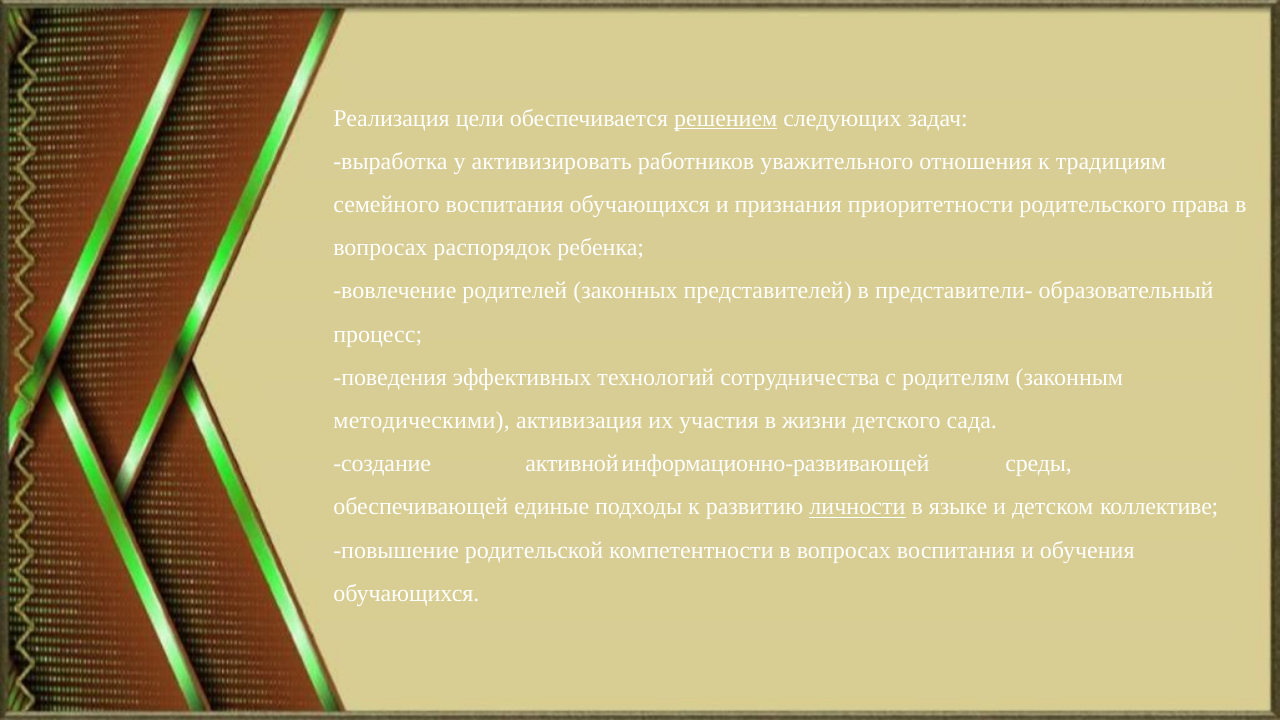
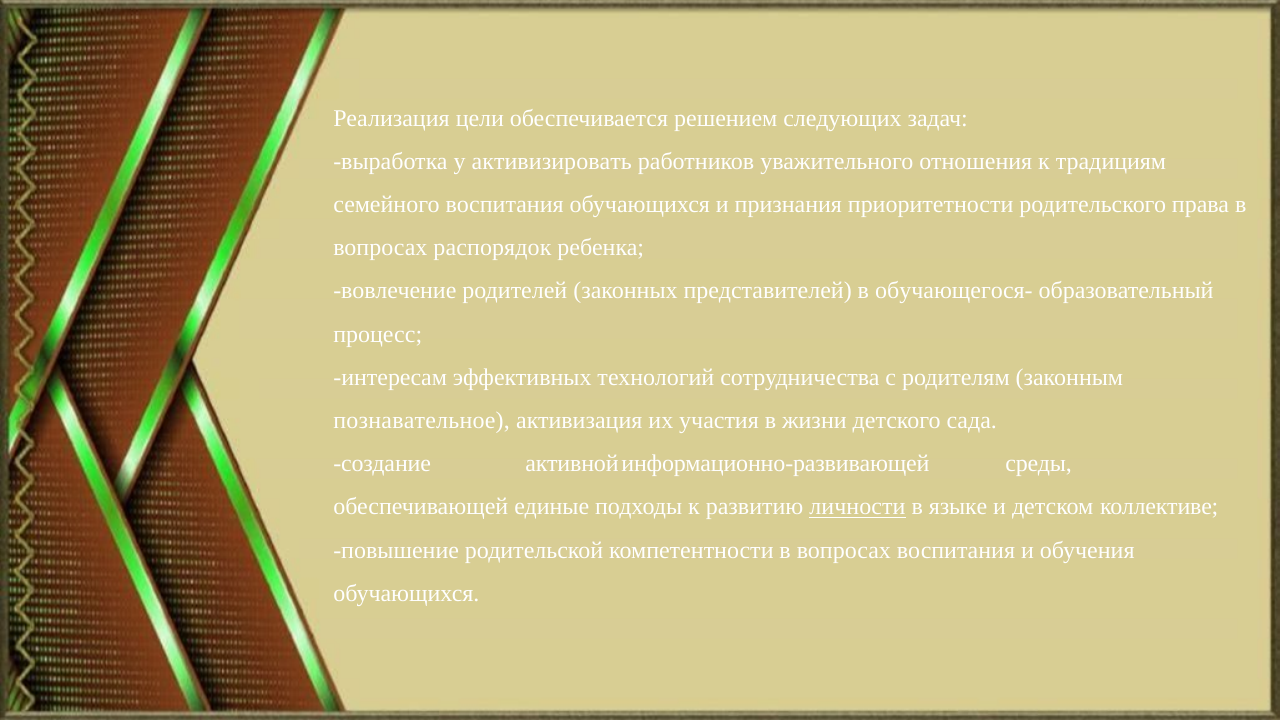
решением underline: present -> none
представители-: представители- -> обучающегося-
поведения: поведения -> интересам
методическими: методическими -> познавательное
